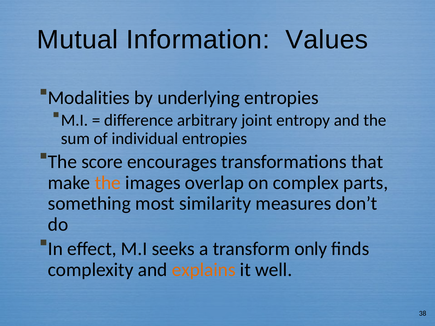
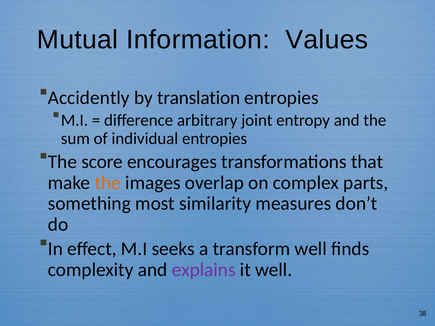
Modalities: Modalities -> Accidently
underlying: underlying -> translation
transform only: only -> well
explains colour: orange -> purple
